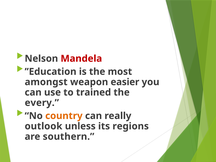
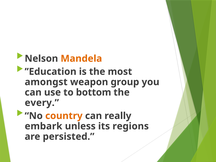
Mandela colour: red -> orange
easier: easier -> group
trained: trained -> bottom
outlook: outlook -> embark
southern: southern -> persisted
